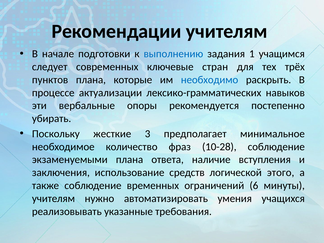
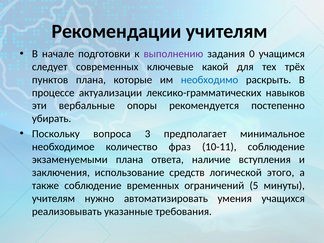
выполнению colour: blue -> purple
1: 1 -> 0
стран: стран -> какой
жесткие: жесткие -> вопроса
10-28: 10-28 -> 10-11
6: 6 -> 5
